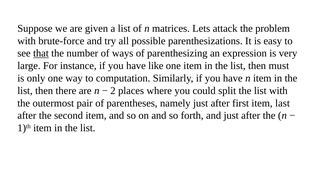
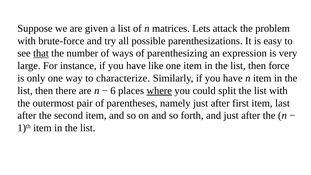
must: must -> force
computation: computation -> characterize
2: 2 -> 6
where underline: none -> present
